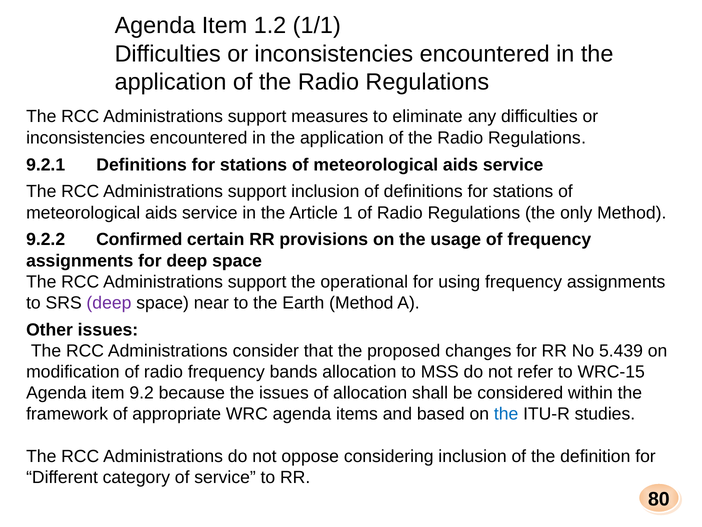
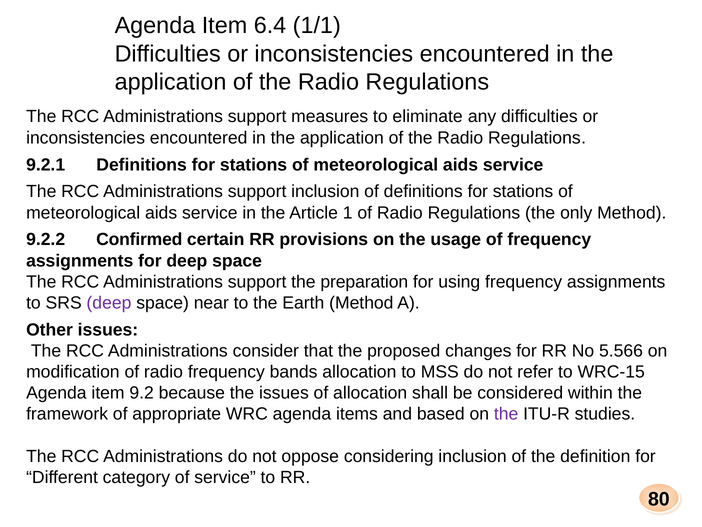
1.2: 1.2 -> 6.4
operational: operational -> preparation
5.439: 5.439 -> 5.566
the at (506, 414) colour: blue -> purple
